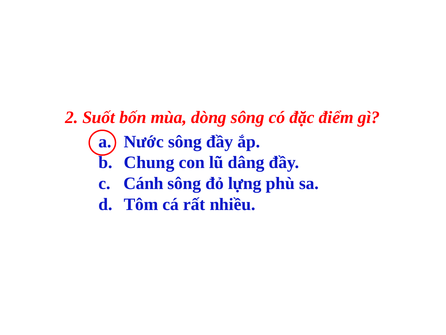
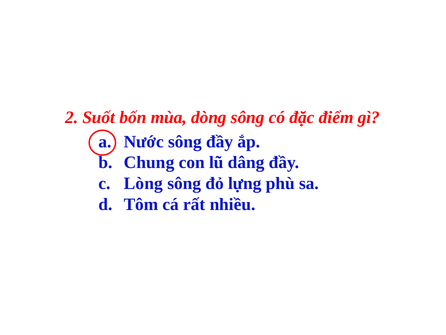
Cánh: Cánh -> Lòng
